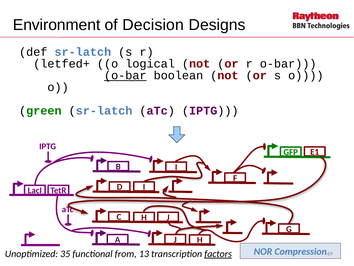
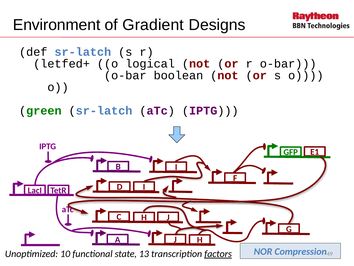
Decision: Decision -> Gradient
o-bar at (125, 75) underline: present -> none
35: 35 -> 10
from: from -> state
